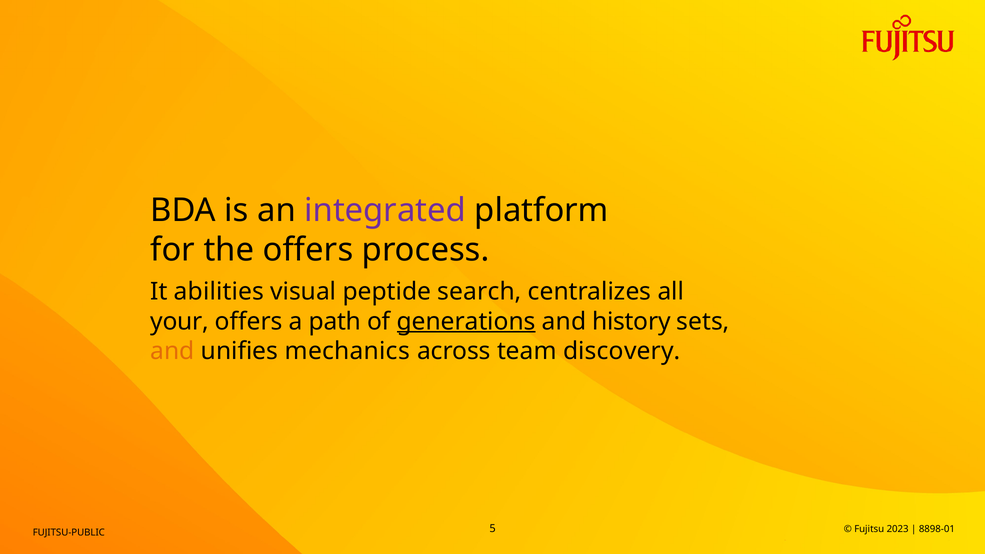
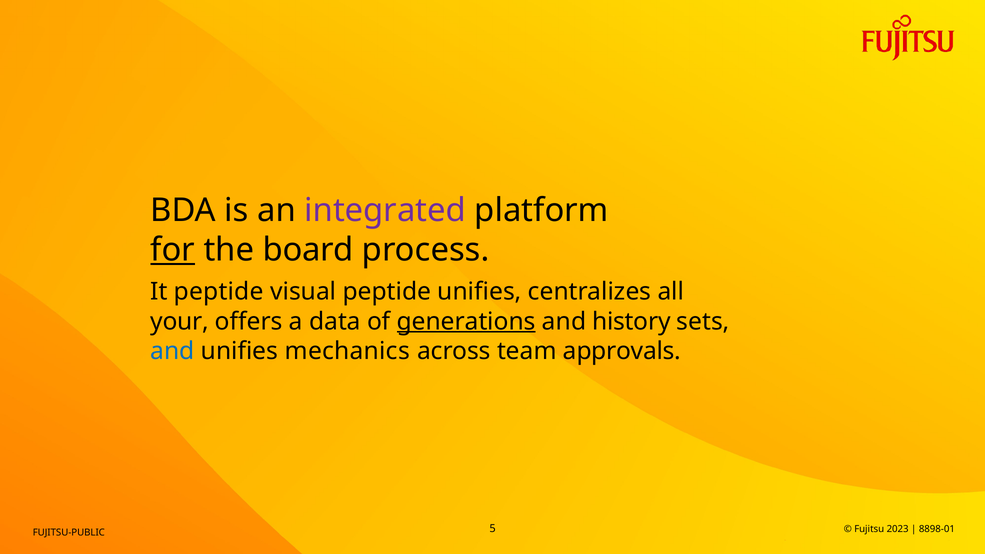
for underline: none -> present
the offers: offers -> board
It abilities: abilities -> peptide
peptide search: search -> unifies
path: path -> data
and at (172, 351) colour: orange -> blue
discovery: discovery -> approvals
